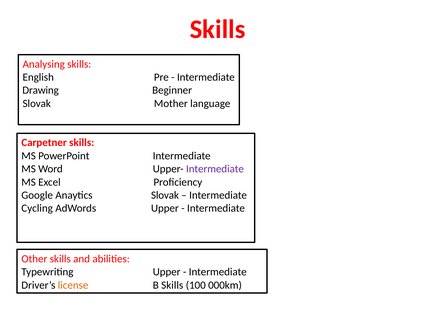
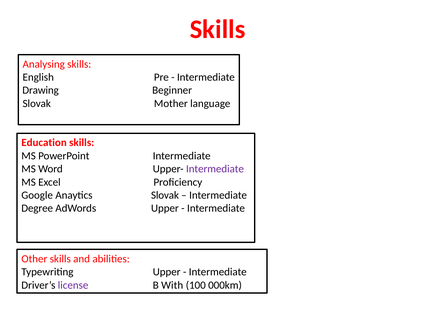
Carpetner: Carpetner -> Education
Cycling: Cycling -> Degree
license colour: orange -> purple
B Skills: Skills -> With
